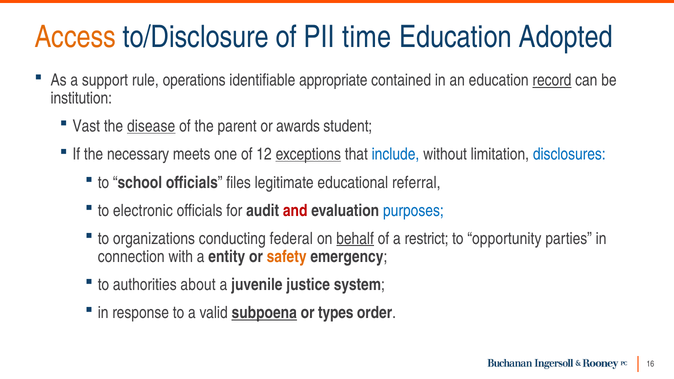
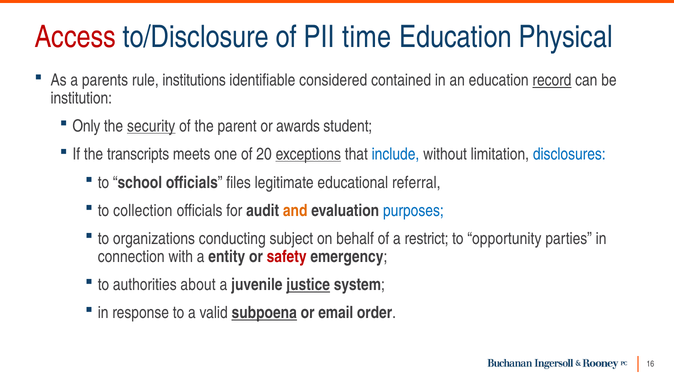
Access colour: orange -> red
Adopted: Adopted -> Physical
support: support -> parents
operations: operations -> institutions
appropriate: appropriate -> considered
Vast: Vast -> Only
disease: disease -> security
necessary: necessary -> transcripts
12: 12 -> 20
electronic: electronic -> collection
and colour: red -> orange
federal: federal -> subject
behalf underline: present -> none
safety colour: orange -> red
justice underline: none -> present
types: types -> email
